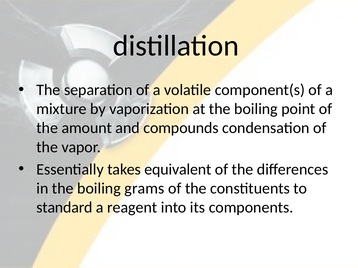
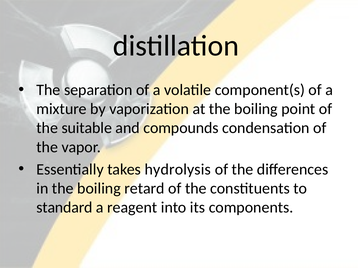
amount: amount -> suitable
equivalent: equivalent -> hydrolysis
grams: grams -> retard
